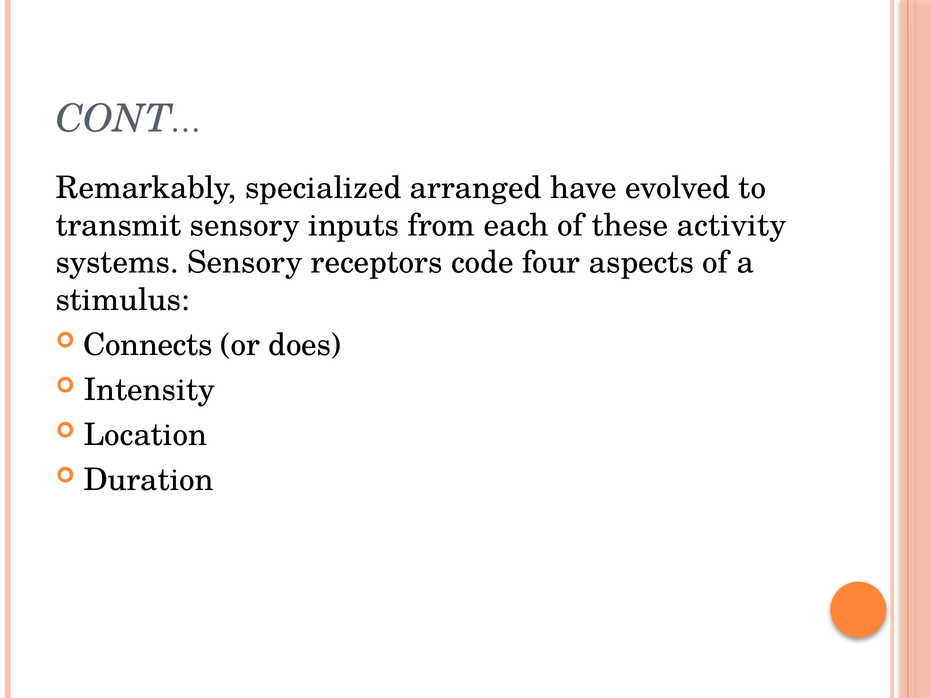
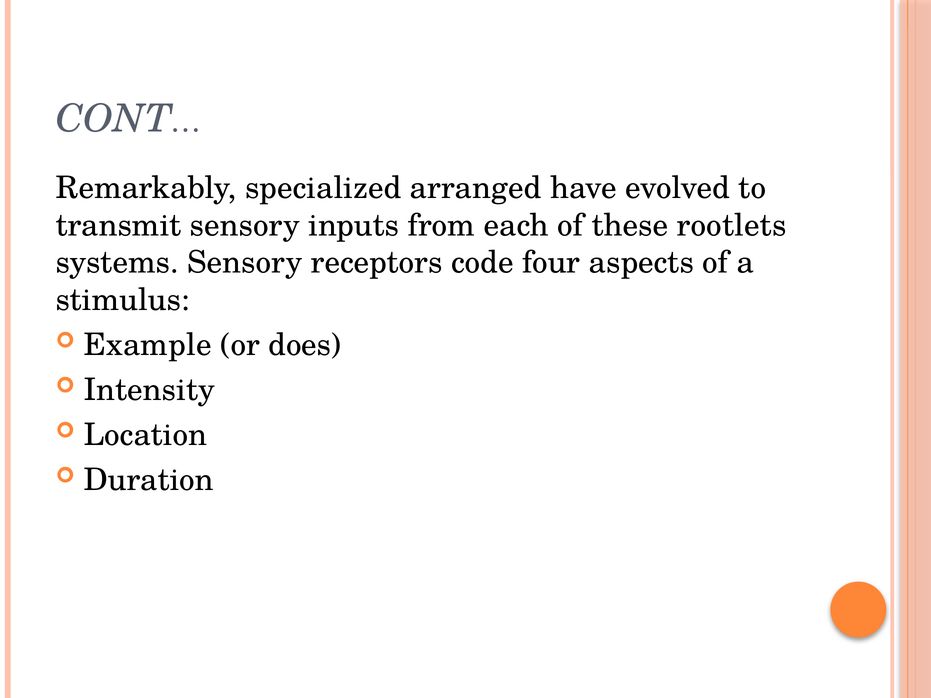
activity: activity -> rootlets
Connects: Connects -> Example
